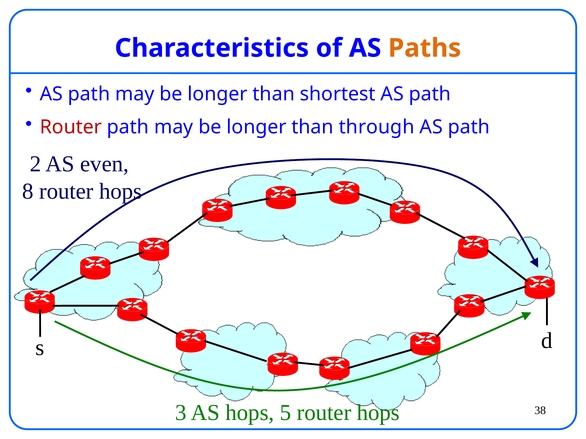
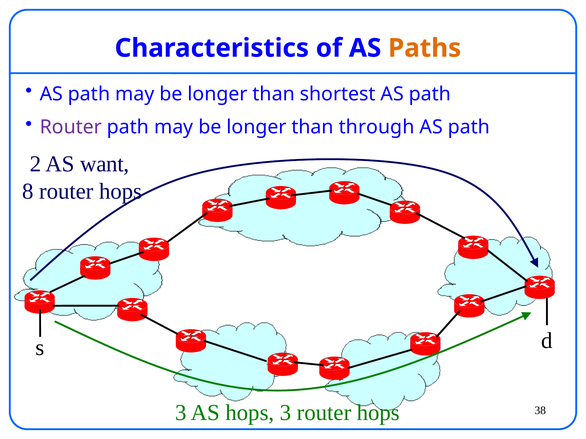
Router at (71, 127) colour: red -> purple
even: even -> want
hops 5: 5 -> 3
